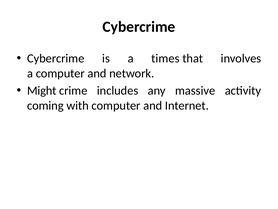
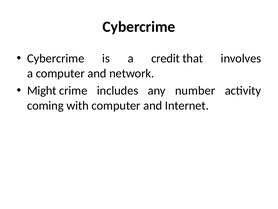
times: times -> credit
massive: massive -> number
